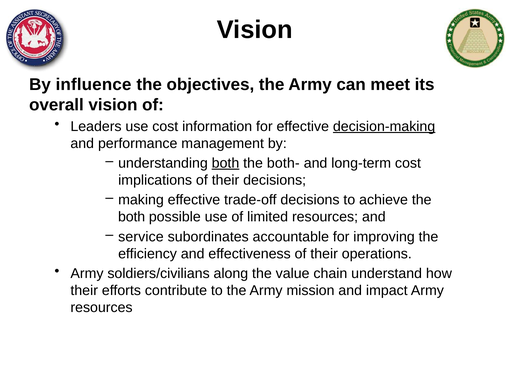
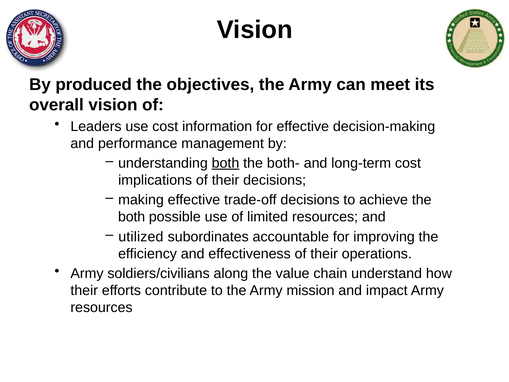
influence: influence -> produced
decision-making underline: present -> none
service: service -> utilized
